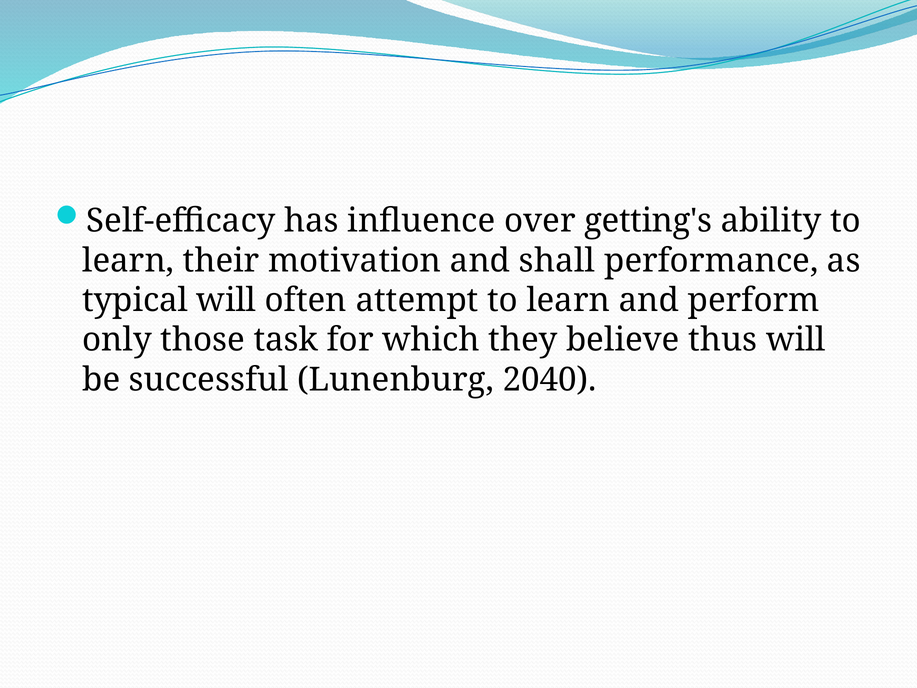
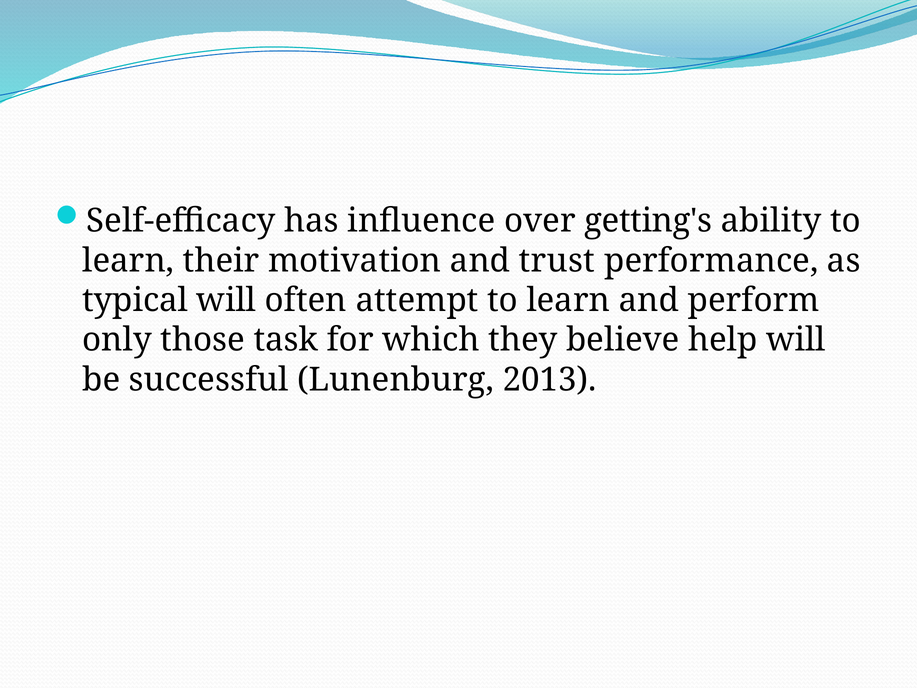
shall: shall -> trust
thus: thus -> help
2040: 2040 -> 2013
